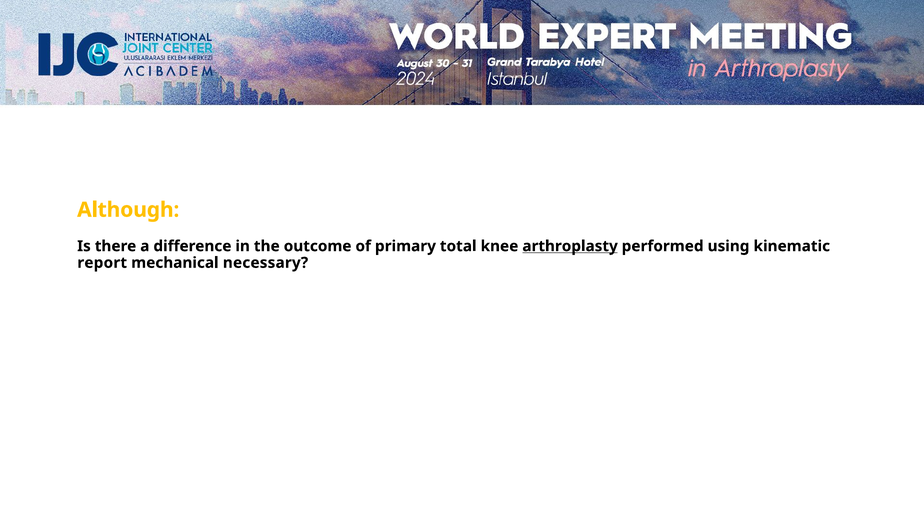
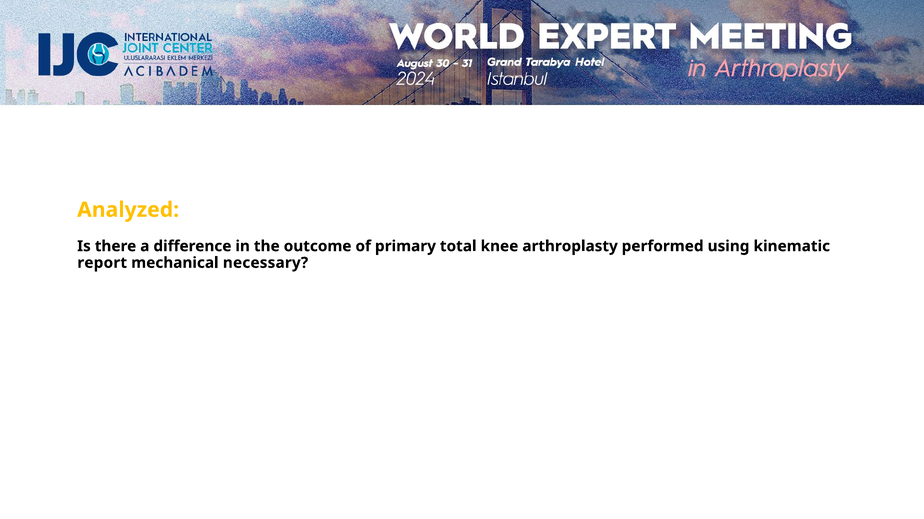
From: From -> Were
Although: Although -> Analyzed
arthroplasty underline: present -> none
